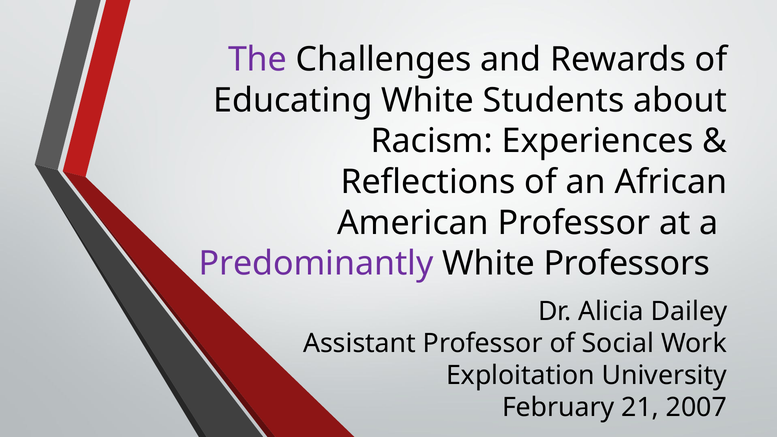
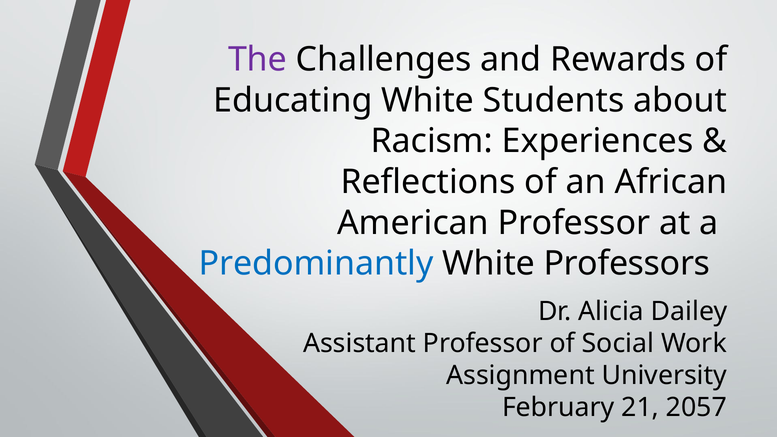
Predominantly colour: purple -> blue
Exploitation: Exploitation -> Assignment
2007: 2007 -> 2057
